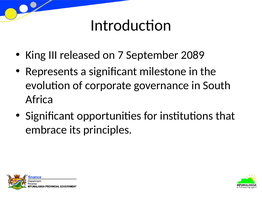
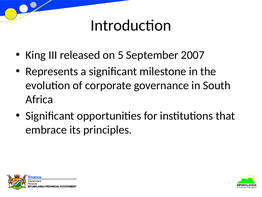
7: 7 -> 5
2089: 2089 -> 2007
